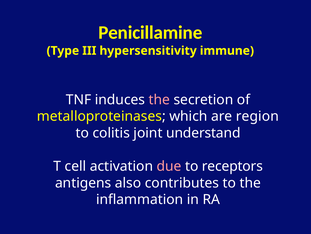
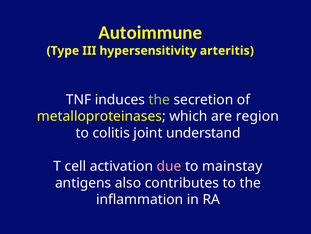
Penicillamine: Penicillamine -> Autoimmune
immune: immune -> arteritis
the at (159, 99) colour: pink -> light green
receptors: receptors -> mainstay
